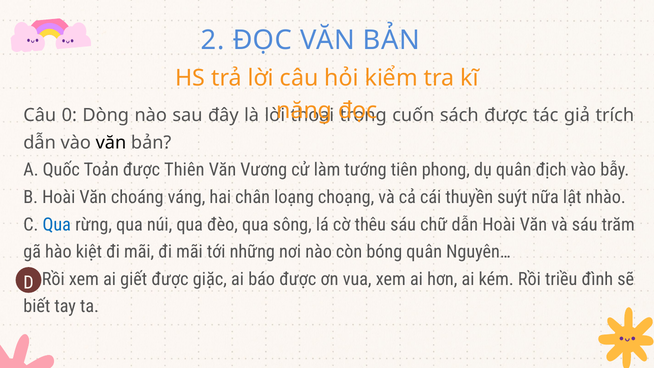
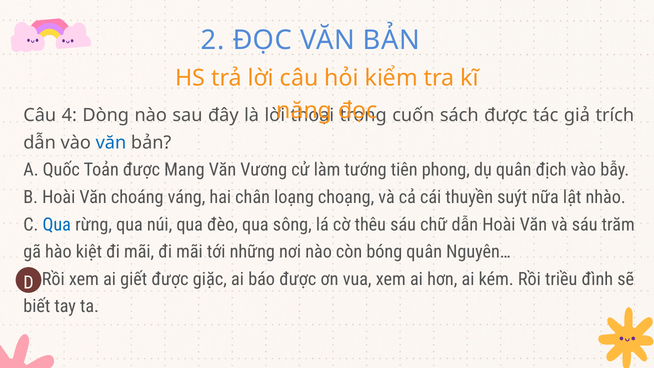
0: 0 -> 4
văn at (111, 143) colour: black -> blue
Thiên: Thiên -> Mang
